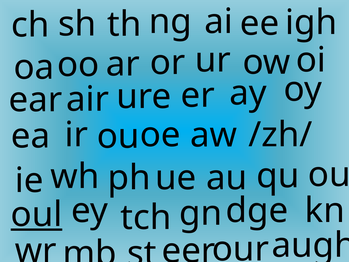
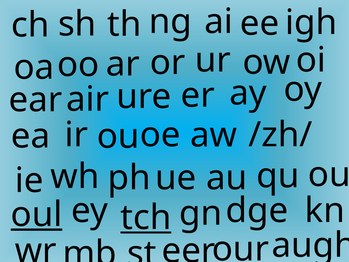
tch underline: none -> present
